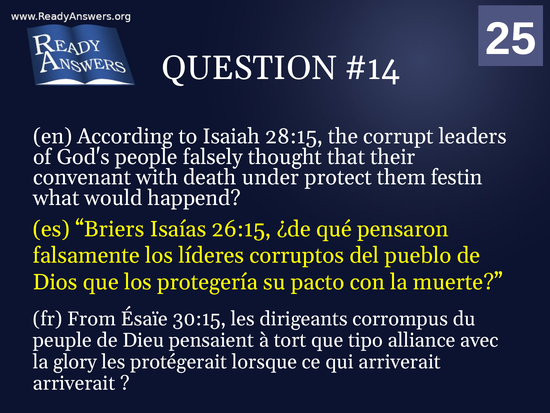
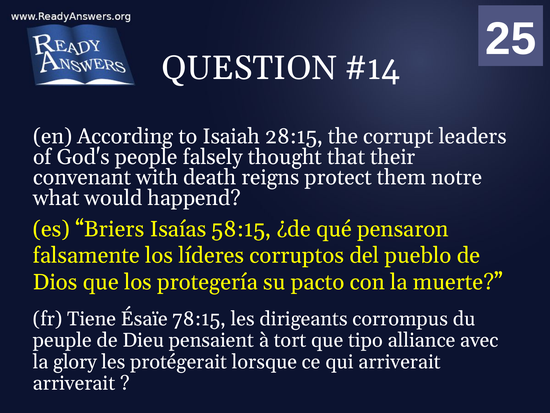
under: under -> reigns
festin: festin -> notre
26:15: 26:15 -> 58:15
From: From -> Tiene
30:15: 30:15 -> 78:15
